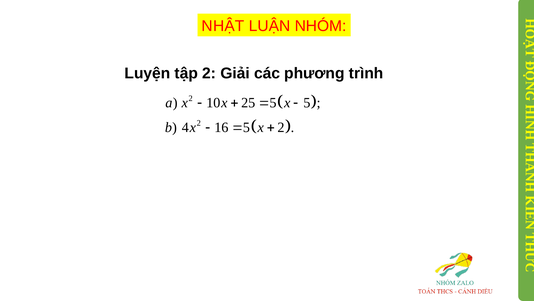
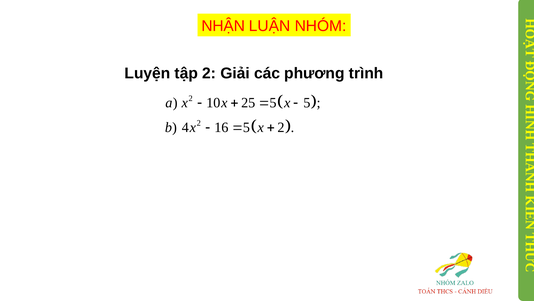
NHẬT: NHẬT -> NHẬN
